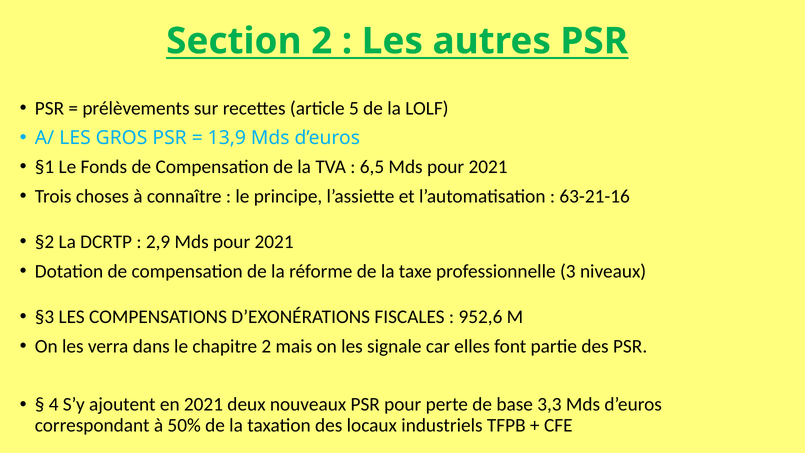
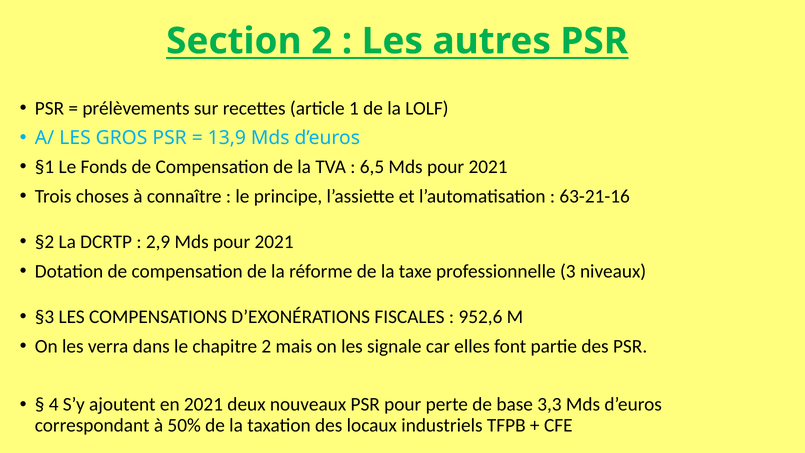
5: 5 -> 1
